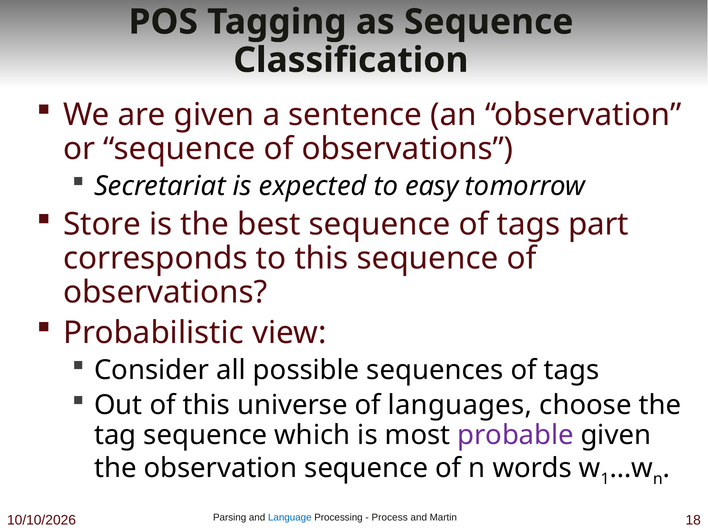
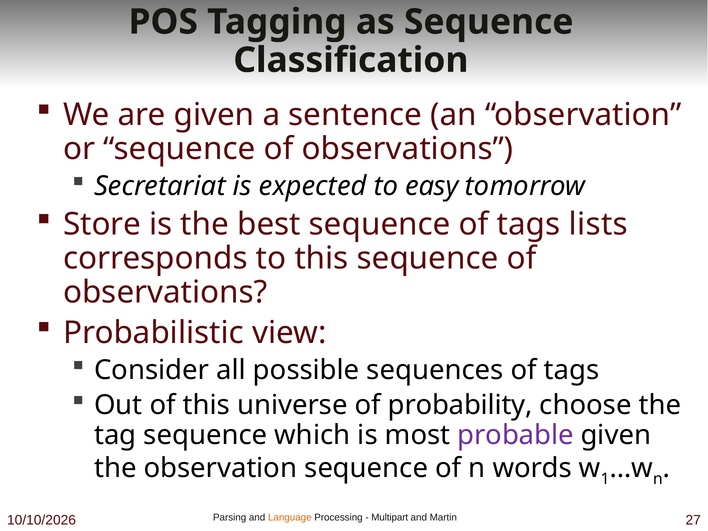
part: part -> lists
languages: languages -> probability
Language colour: blue -> orange
Process: Process -> Multipart
18: 18 -> 27
